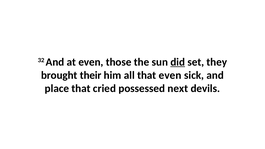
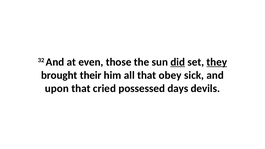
they underline: none -> present
that even: even -> obey
place: place -> upon
next: next -> days
